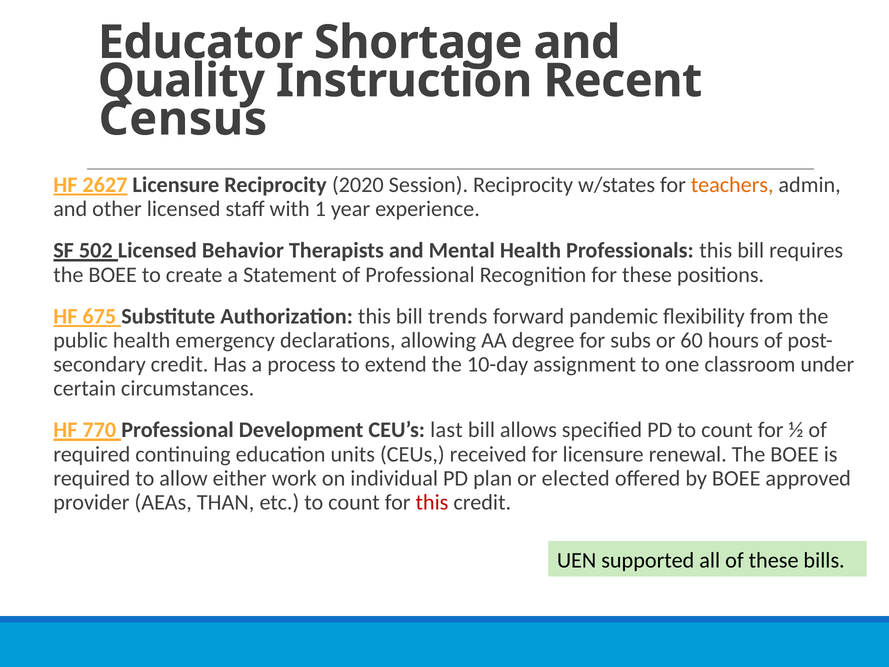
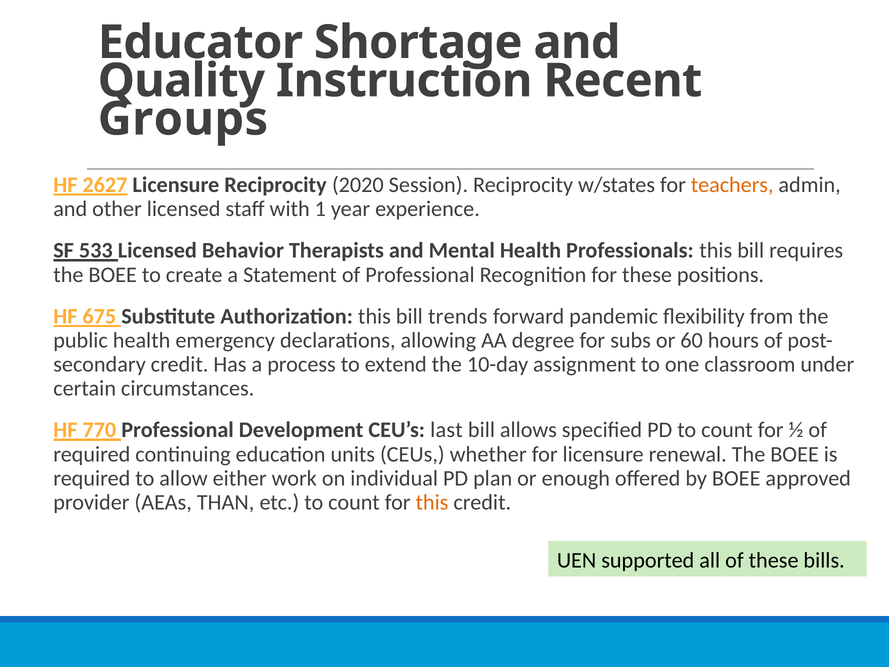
Census: Census -> Groups
502: 502 -> 533
received: received -> whether
elected: elected -> enough
this at (432, 502) colour: red -> orange
